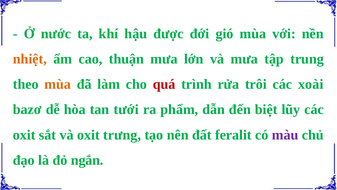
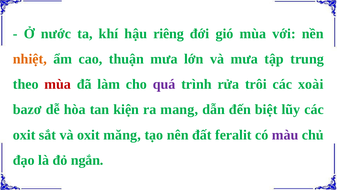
được: được -> riêng
mùa at (58, 84) colour: orange -> red
quá colour: red -> purple
tưới: tưới -> kiện
phẩm: phẩm -> mang
trưng: trưng -> măng
